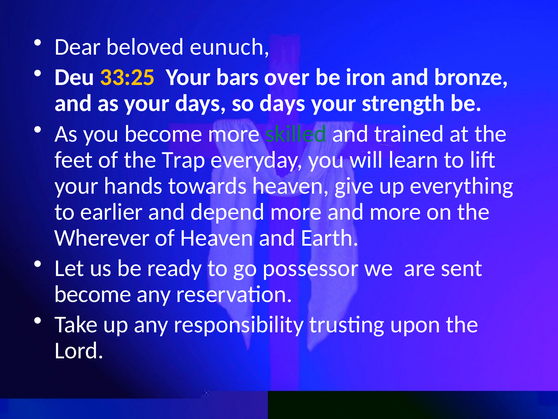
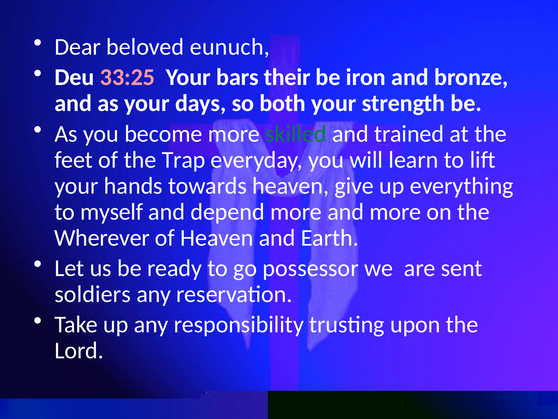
33:25 colour: yellow -> pink
over: over -> their
so days: days -> both
earlier: earlier -> myself
become at (93, 294): become -> soldiers
